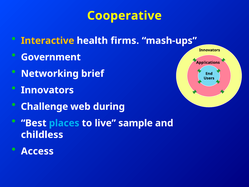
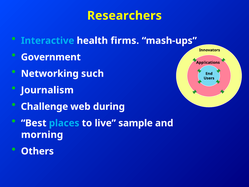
Cooperative: Cooperative -> Researchers
Interactive colour: yellow -> light blue
brief: brief -> such
Innovators at (47, 90): Innovators -> Journalism
childless: childless -> morning
Access: Access -> Others
